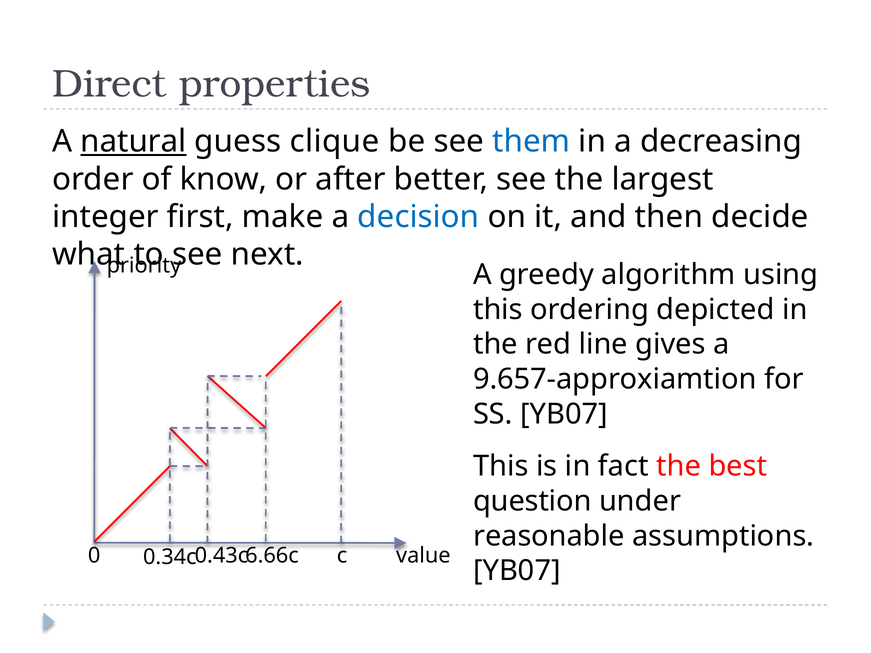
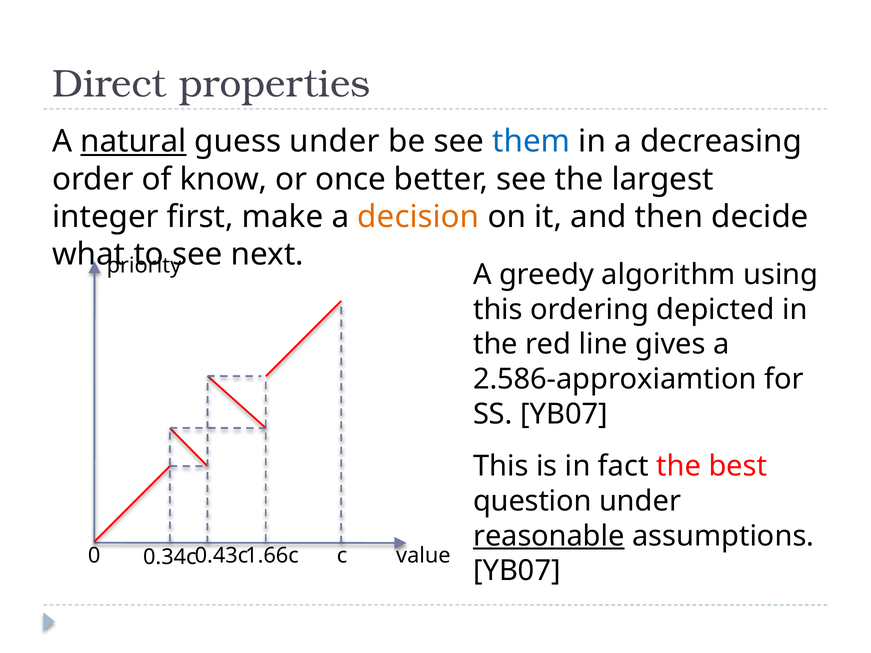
guess clique: clique -> under
after: after -> once
decision colour: blue -> orange
9.657-approxiamtion: 9.657-approxiamtion -> 2.586-approxiamtion
reasonable underline: none -> present
6.66c: 6.66c -> 1.66c
